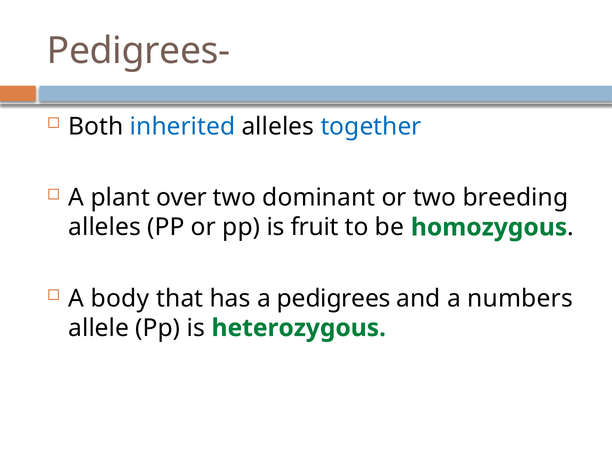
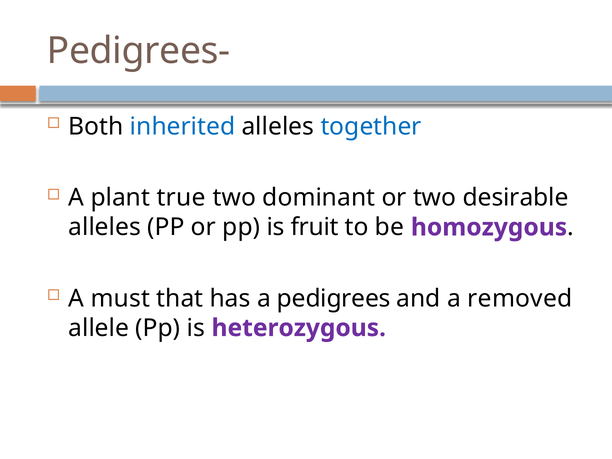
over: over -> true
breeding: breeding -> desirable
homozygous colour: green -> purple
body: body -> must
numbers: numbers -> removed
heterozygous colour: green -> purple
